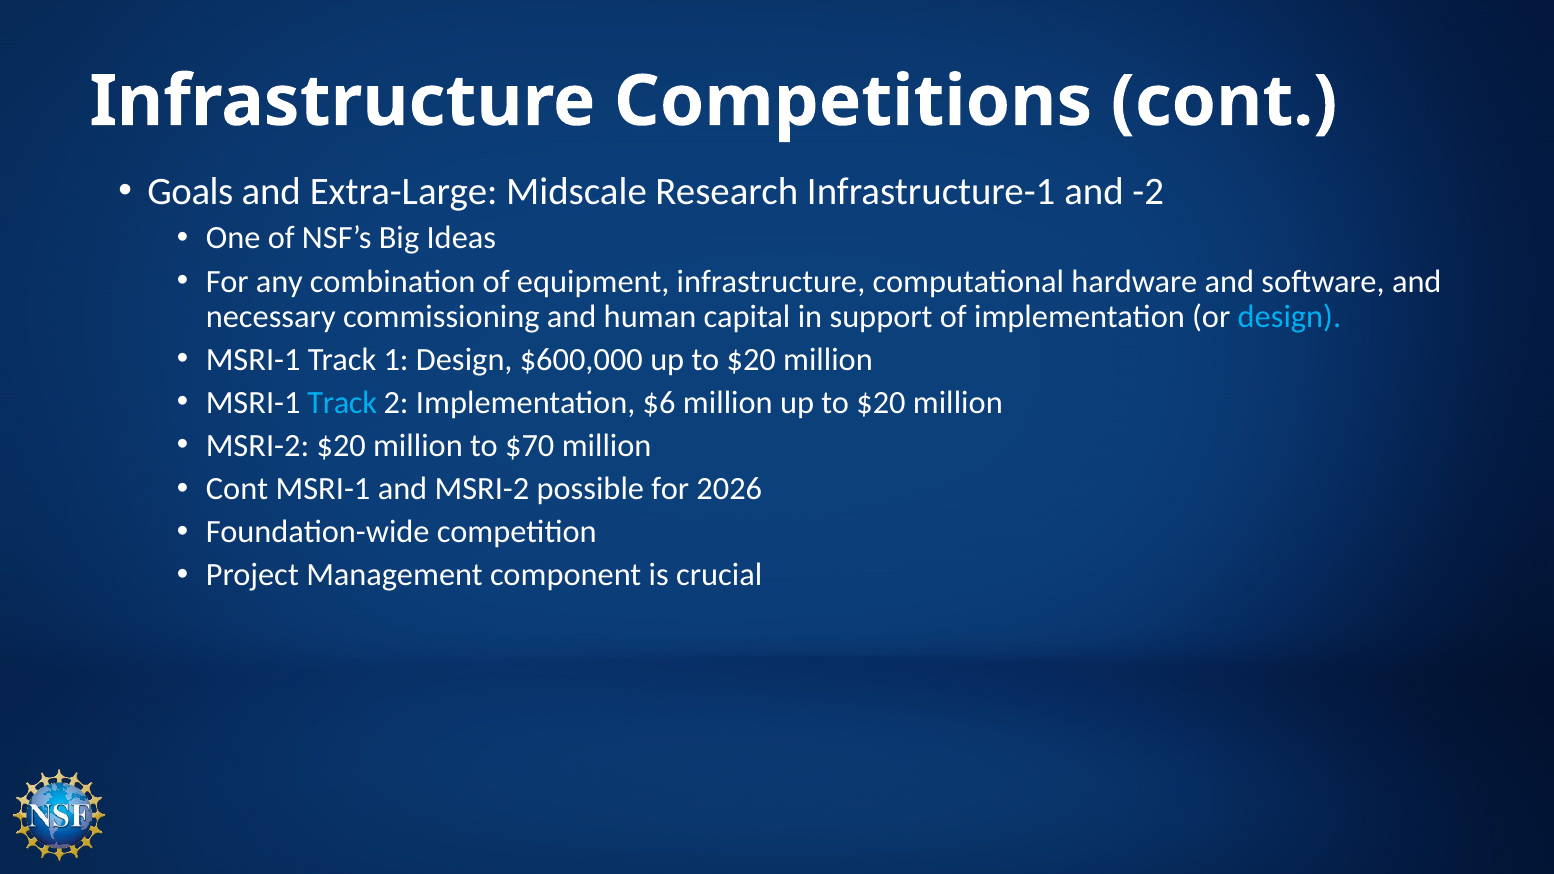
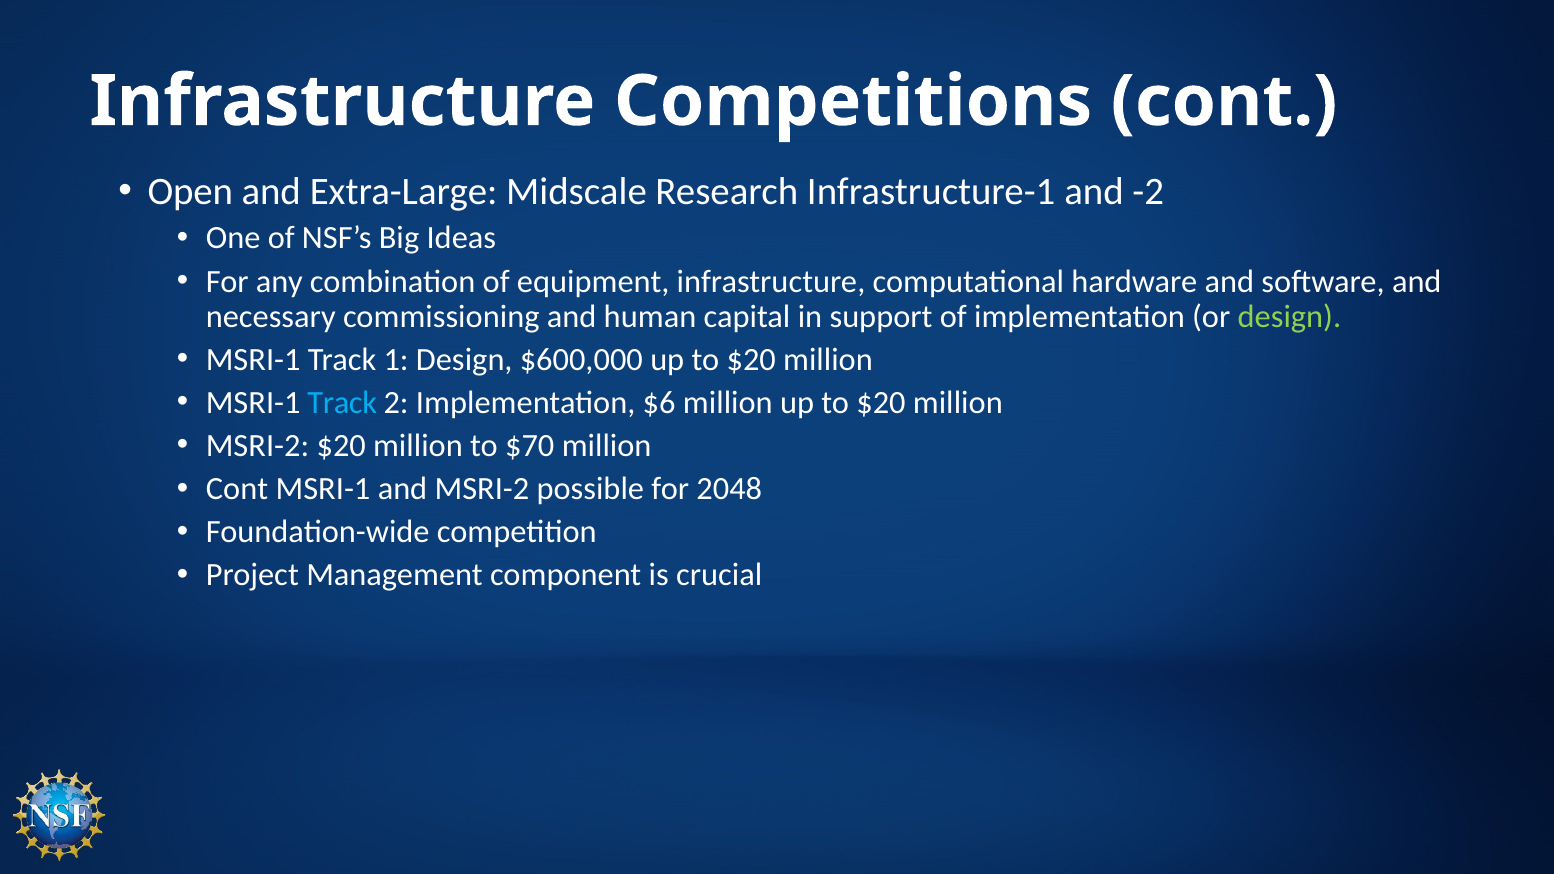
Goals: Goals -> Open
design at (1289, 316) colour: light blue -> light green
2026: 2026 -> 2048
